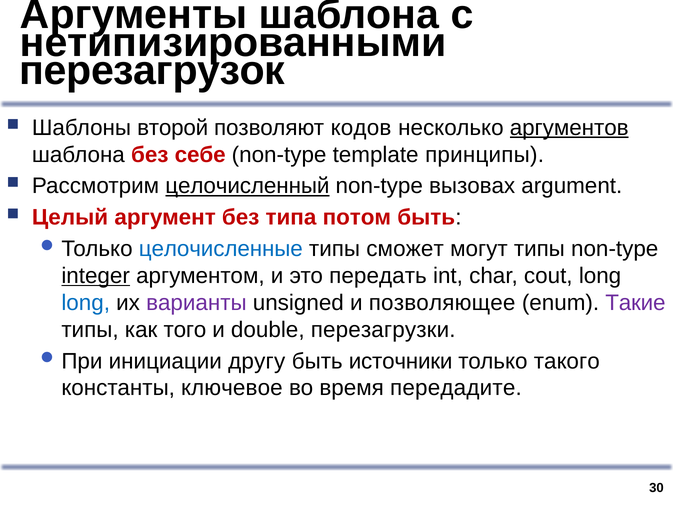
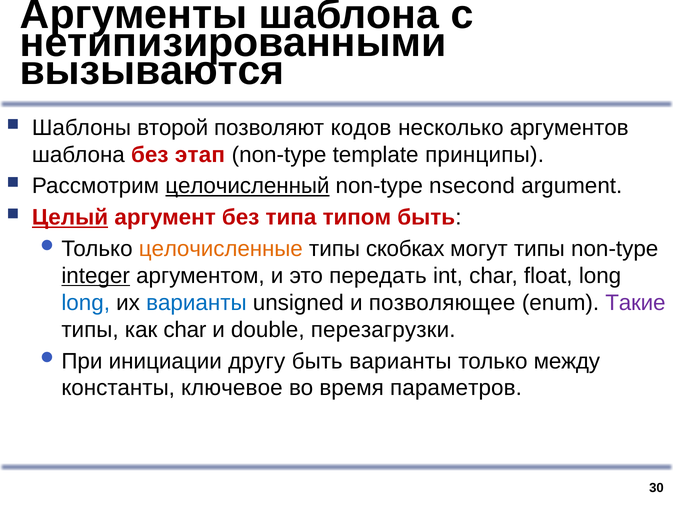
перезагрузок: перезагрузок -> вызываются
аргументов underline: present -> none
себе: себе -> этап
вызовах: вызовах -> nsecond
Целый underline: none -> present
потом: потом -> типом
целочисленные colour: blue -> orange
сможет: сможет -> скобках
cout: cout -> float
варианты at (196, 303) colour: purple -> blue
как того: того -> char
быть источники: источники -> варианты
такого: такого -> между
передадите: передадите -> параметров
